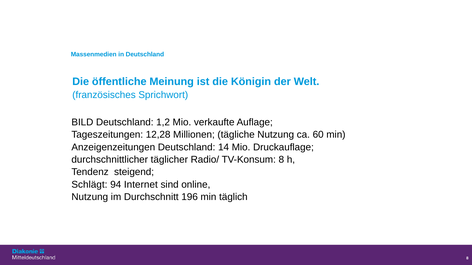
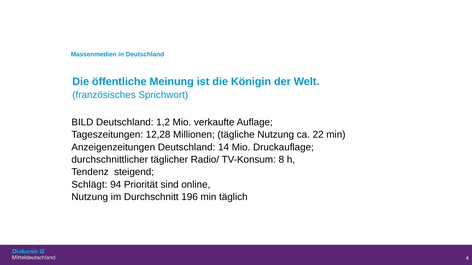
60: 60 -> 22
Internet: Internet -> Priorität
